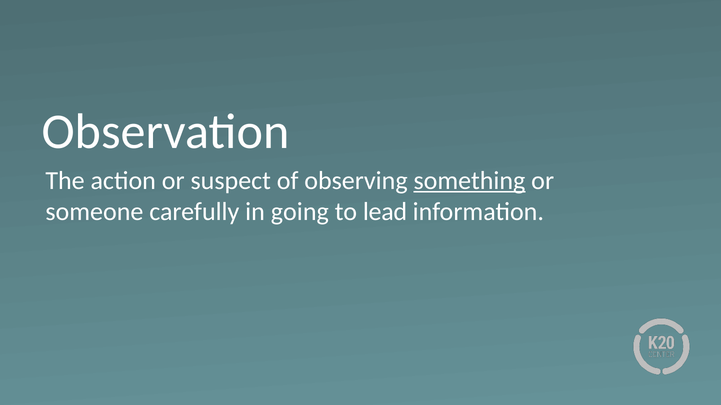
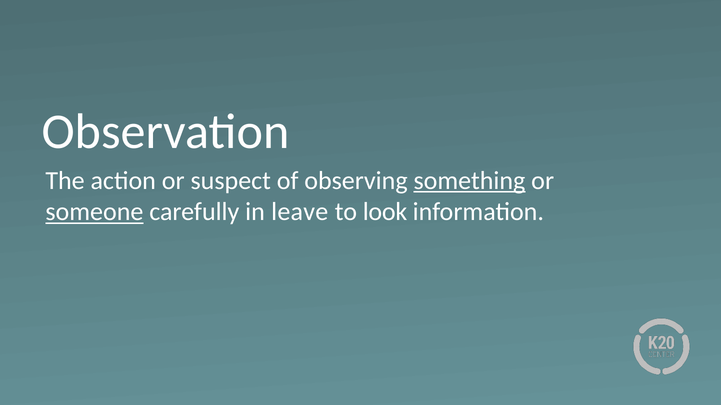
someone underline: none -> present
going: going -> leave
lead: lead -> look
